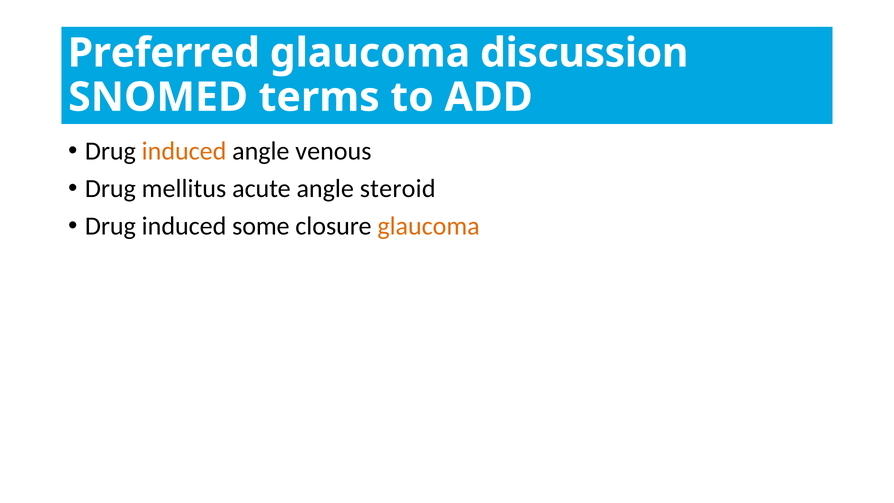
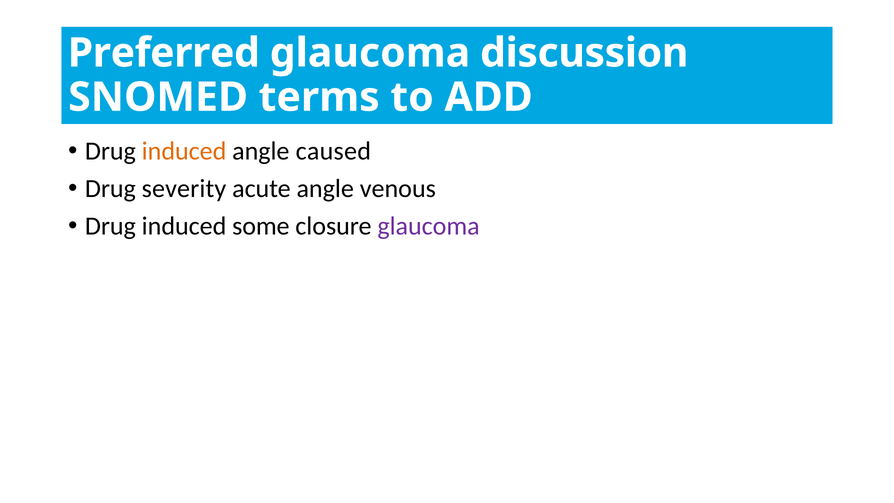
venous: venous -> caused
mellitus: mellitus -> severity
steroid: steroid -> venous
glaucoma at (429, 226) colour: orange -> purple
